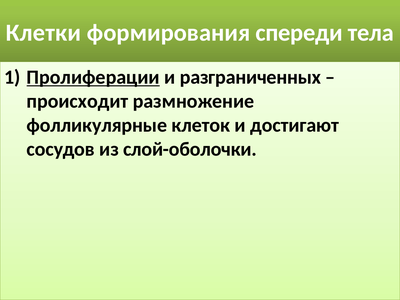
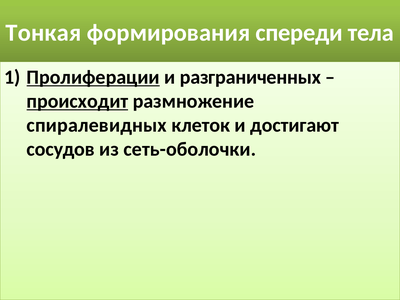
Клетки: Клетки -> Тонкая
происходит underline: none -> present
фолликулярные: фолликулярные -> спиралевидных
слой-оболочки: слой-оболочки -> сеть-оболочки
